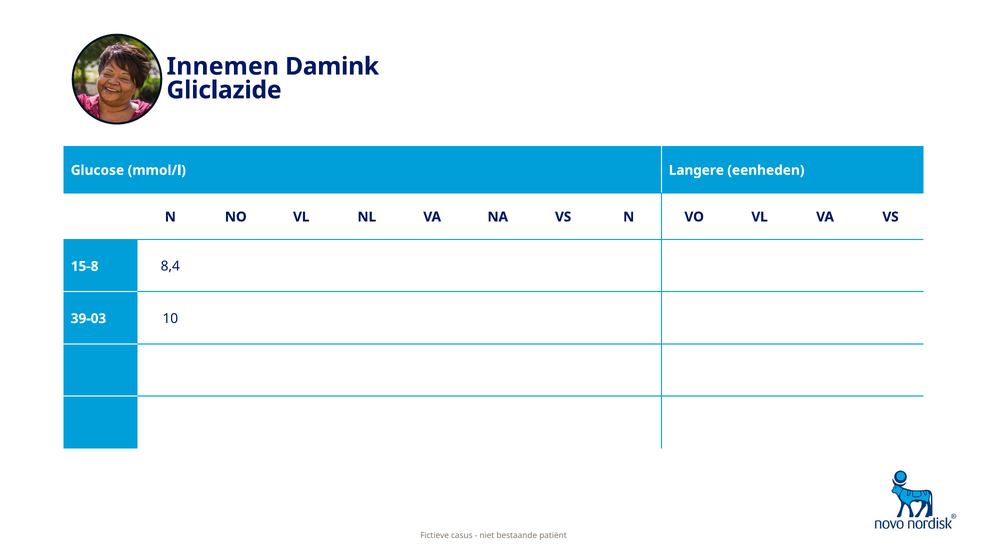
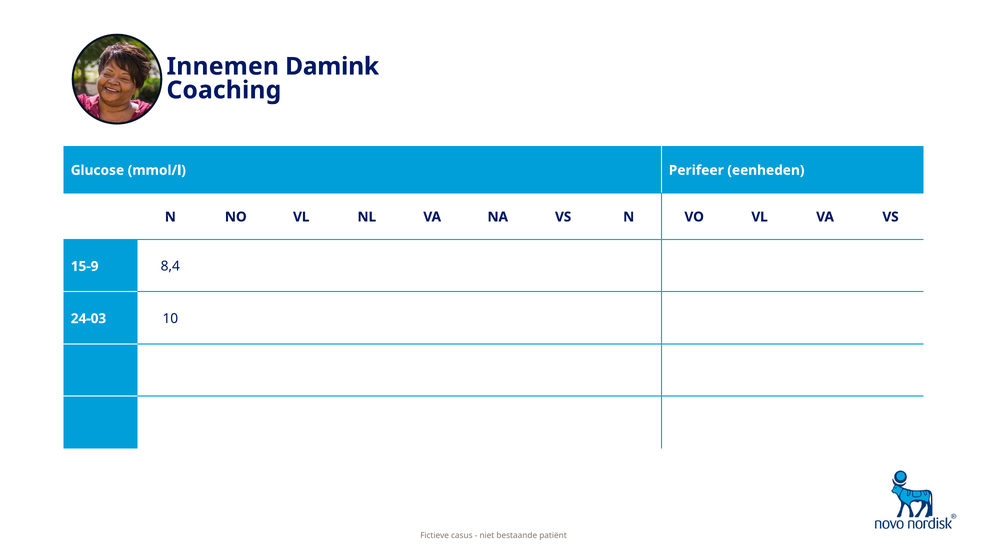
Gliclazide: Gliclazide -> Coaching
Langere: Langere -> Perifeer
15-8: 15-8 -> 15-9
39-03: 39-03 -> 24-03
